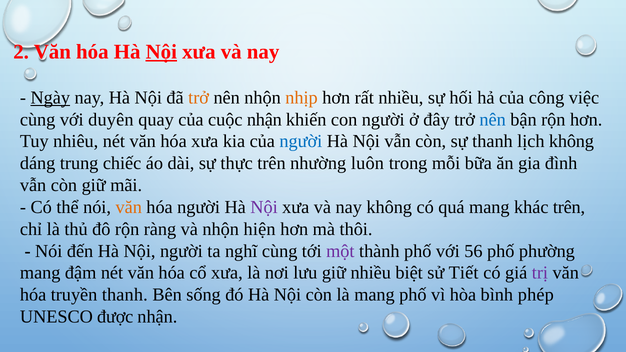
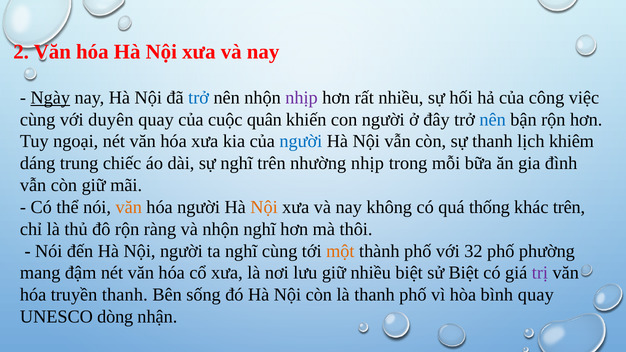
Nội at (161, 52) underline: present -> none
trở at (199, 98) colour: orange -> blue
nhịp at (302, 98) colour: orange -> purple
cuộc nhận: nhận -> quân
nhiêu: nhiêu -> ngoại
lịch không: không -> khiêm
sự thực: thực -> nghĩ
nhường luôn: luôn -> nhịp
Nội at (264, 207) colour: purple -> orange
quá mang: mang -> thống
nhộn hiện: hiện -> nghĩ
một colour: purple -> orange
56: 56 -> 32
sử Tiết: Tiết -> Biệt
là mang: mang -> thanh
bình phép: phép -> quay
được: được -> dòng
